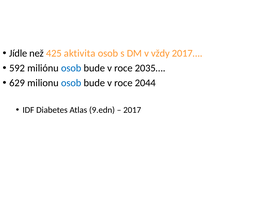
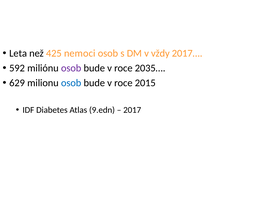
Jídle: Jídle -> Leta
aktivita: aktivita -> nemoci
osob at (71, 68) colour: blue -> purple
2044: 2044 -> 2015
